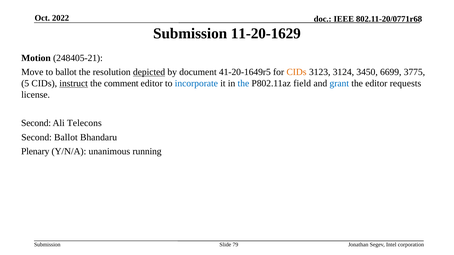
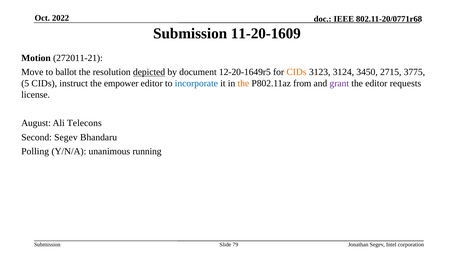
11-20-1629: 11-20-1629 -> 11-20-1609
248405-21: 248405-21 -> 272011-21
41-20-1649r5: 41-20-1649r5 -> 12-20-1649r5
6699: 6699 -> 2715
instruct underline: present -> none
comment: comment -> empower
the at (243, 84) colour: blue -> orange
field: field -> from
grant colour: blue -> purple
Second at (36, 123): Second -> August
Second Ballot: Ballot -> Segev
Plenary: Plenary -> Polling
